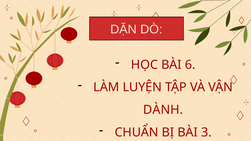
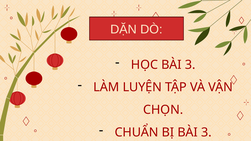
HỌC BÀI 6: 6 -> 3
DÀNH: DÀNH -> CHỌN
